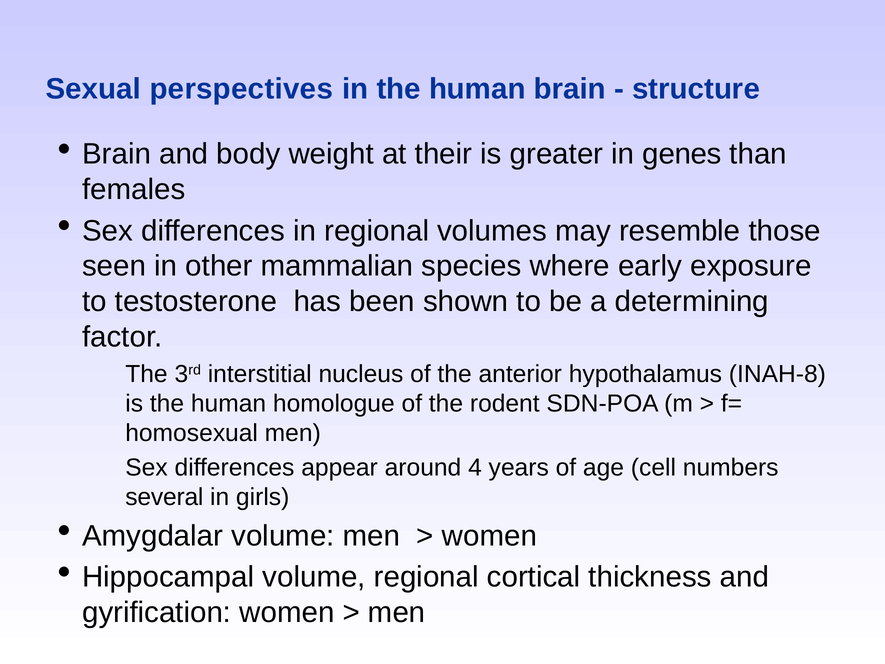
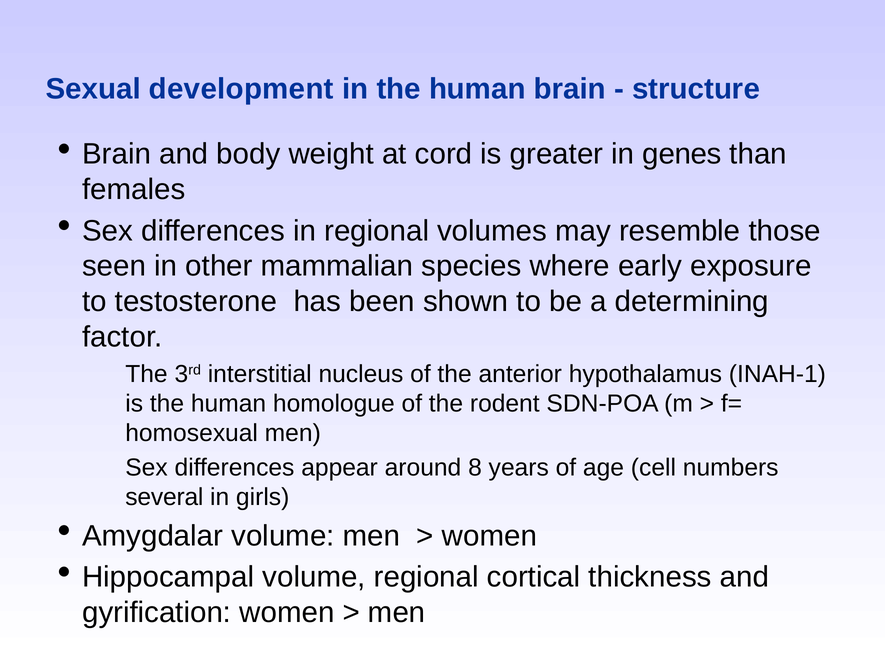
perspectives: perspectives -> development
their: their -> cord
INAH-8: INAH-8 -> INAH-1
4: 4 -> 8
